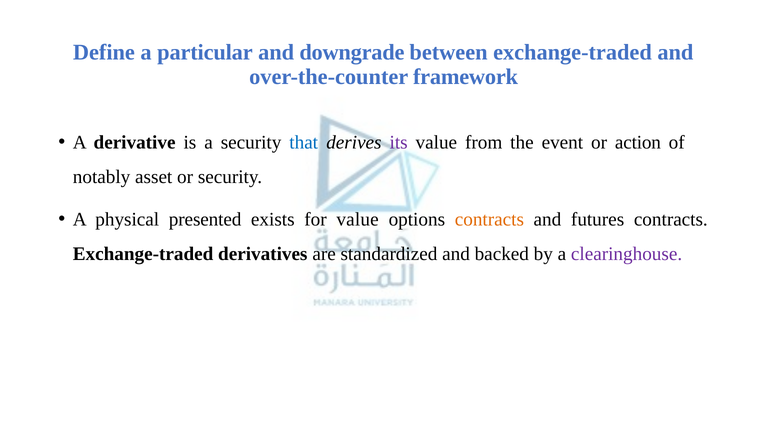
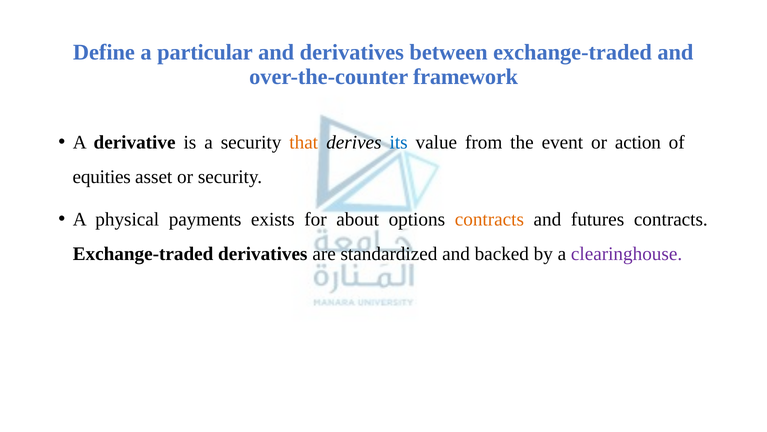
and downgrade: downgrade -> derivatives
that colour: blue -> orange
its colour: purple -> blue
notably: notably -> equities
presented: presented -> payments
for value: value -> about
